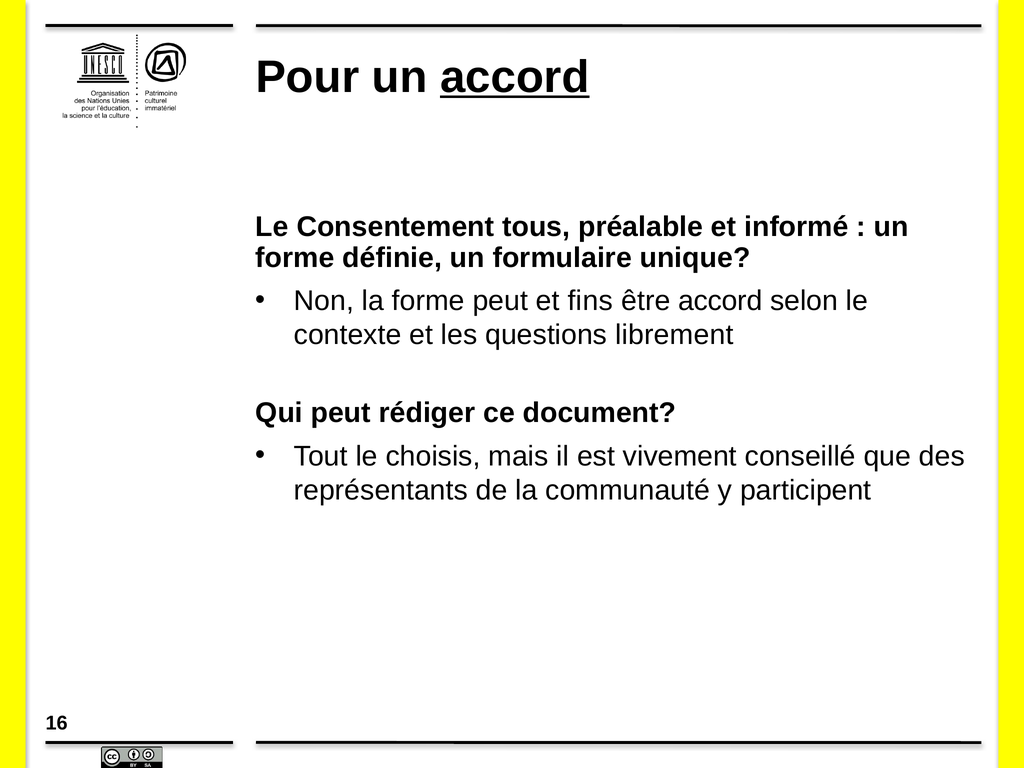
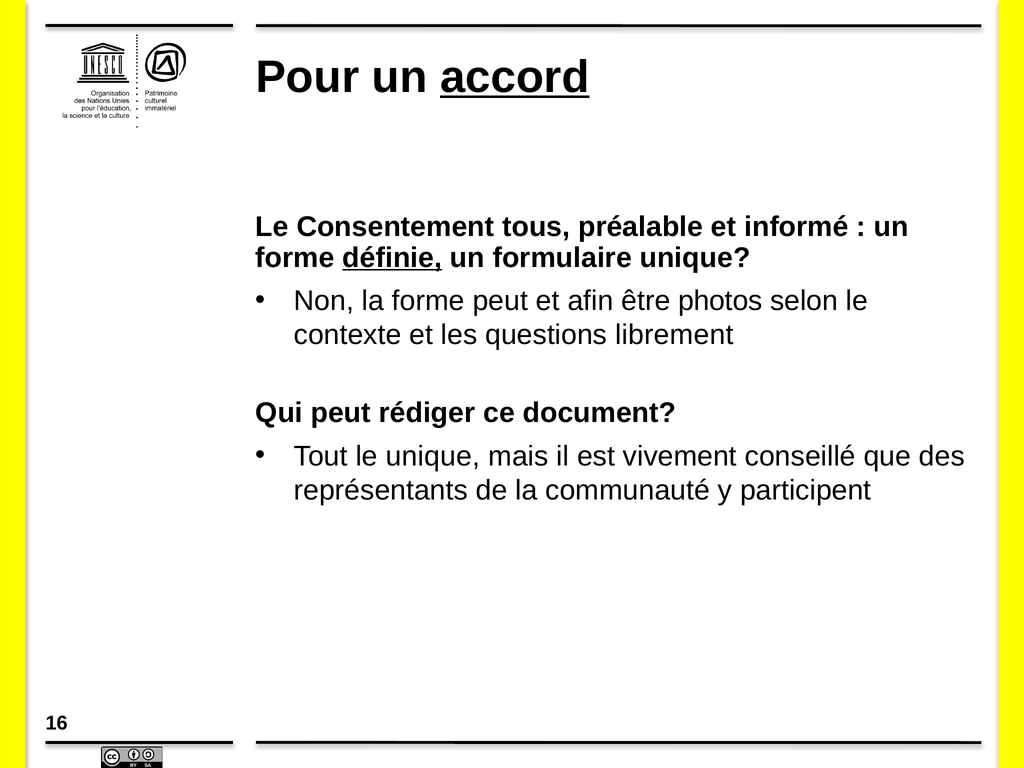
définie underline: none -> present
fins: fins -> afin
être accord: accord -> photos
le choisis: choisis -> unique
